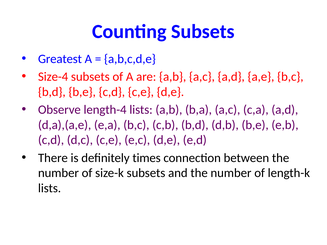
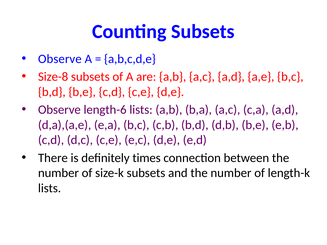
Greatest at (60, 59): Greatest -> Observe
Size-4: Size-4 -> Size-8
length-4: length-4 -> length-6
